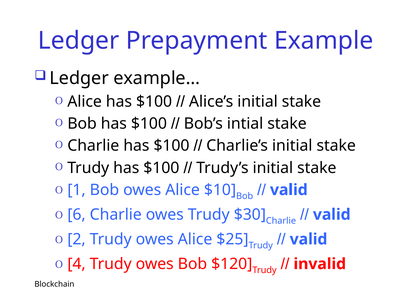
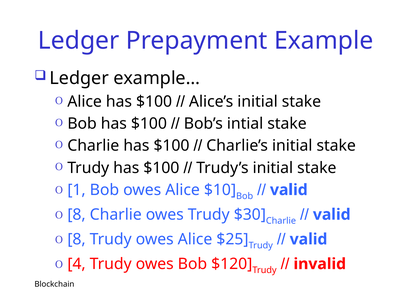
6 at (77, 214): 6 -> 8
2 at (77, 239): 2 -> 8
